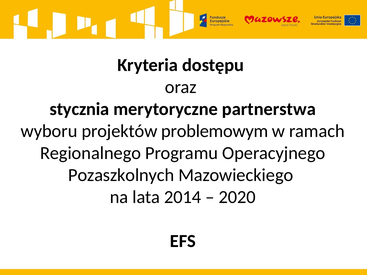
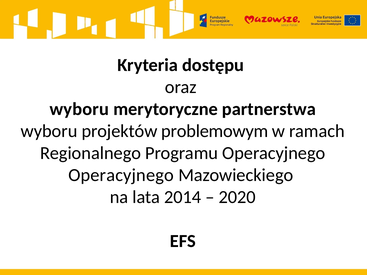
stycznia at (79, 109): stycznia -> wyboru
Pozaszkolnych at (121, 175): Pozaszkolnych -> Operacyjnego
